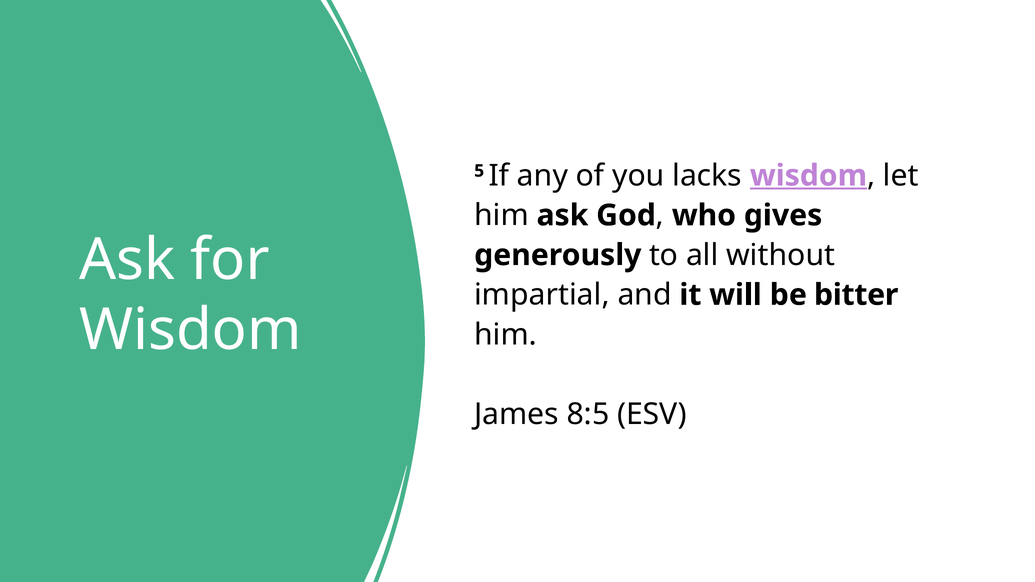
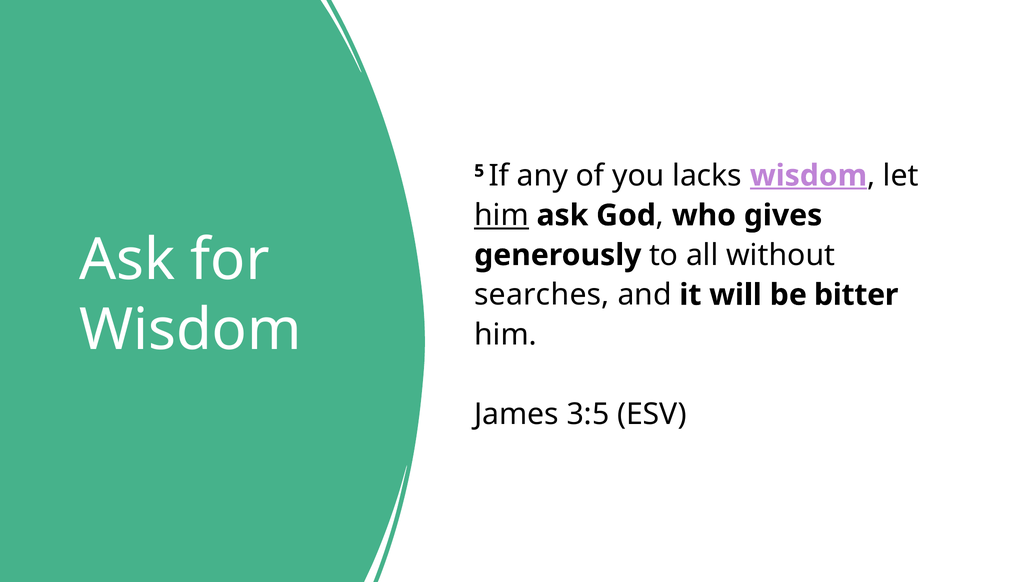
him at (501, 215) underline: none -> present
impartial: impartial -> searches
8:5: 8:5 -> 3:5
